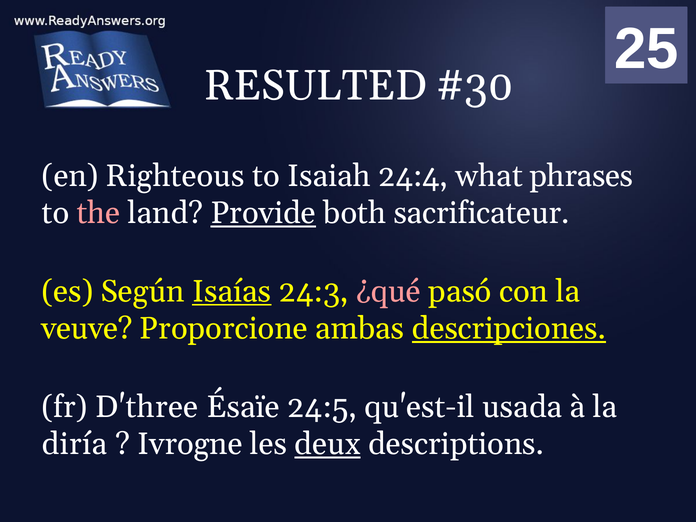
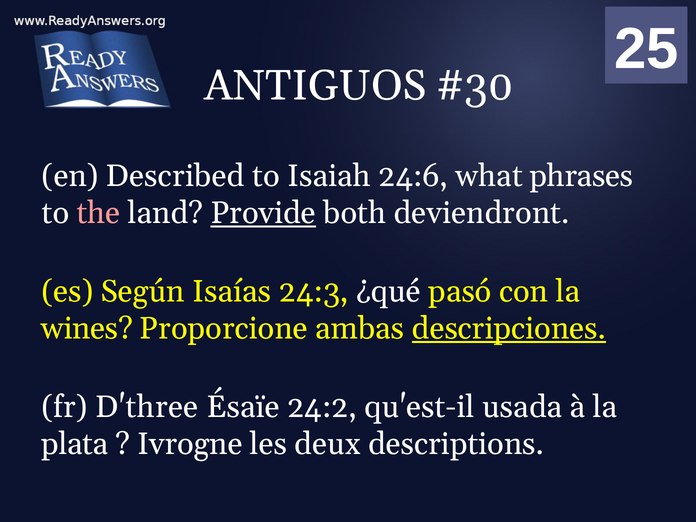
RESULTED: RESULTED -> ANTIGUOS
Righteous: Righteous -> Described
24:4: 24:4 -> 24:6
sacrificateur: sacrificateur -> deviendront
Isaías underline: present -> none
¿qué colour: pink -> white
veuve: veuve -> wines
24:5: 24:5 -> 24:2
diría: diría -> plata
deux underline: present -> none
